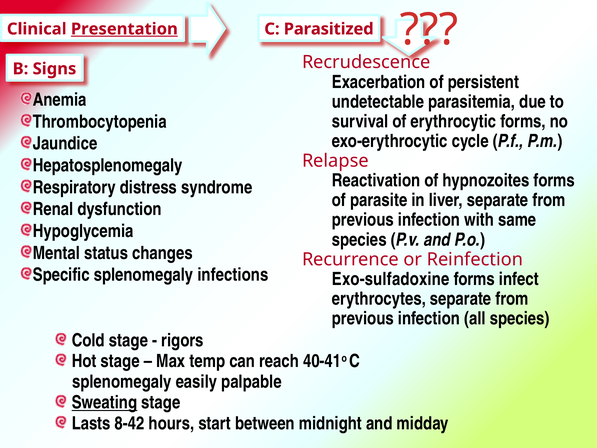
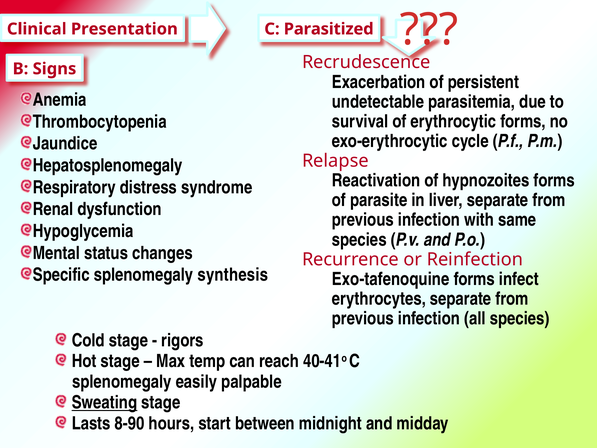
Presentation underline: present -> none
infections: infections -> synthesis
Exo-sulfadoxine: Exo-sulfadoxine -> Exo-tafenoquine
8-42: 8-42 -> 8-90
